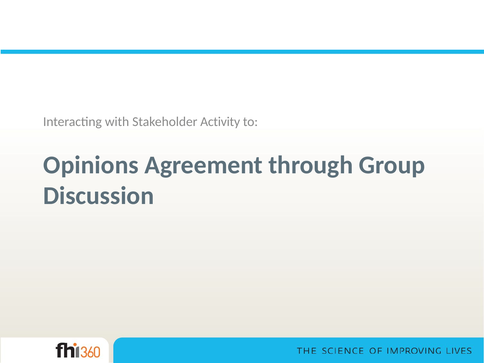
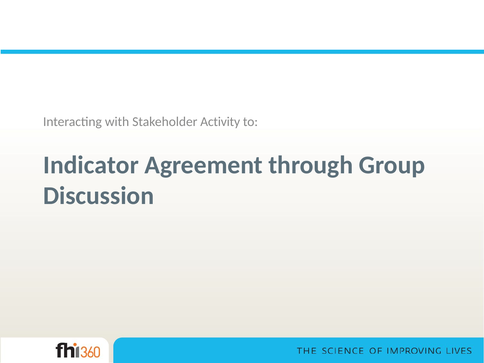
Opinions: Opinions -> Indicator
